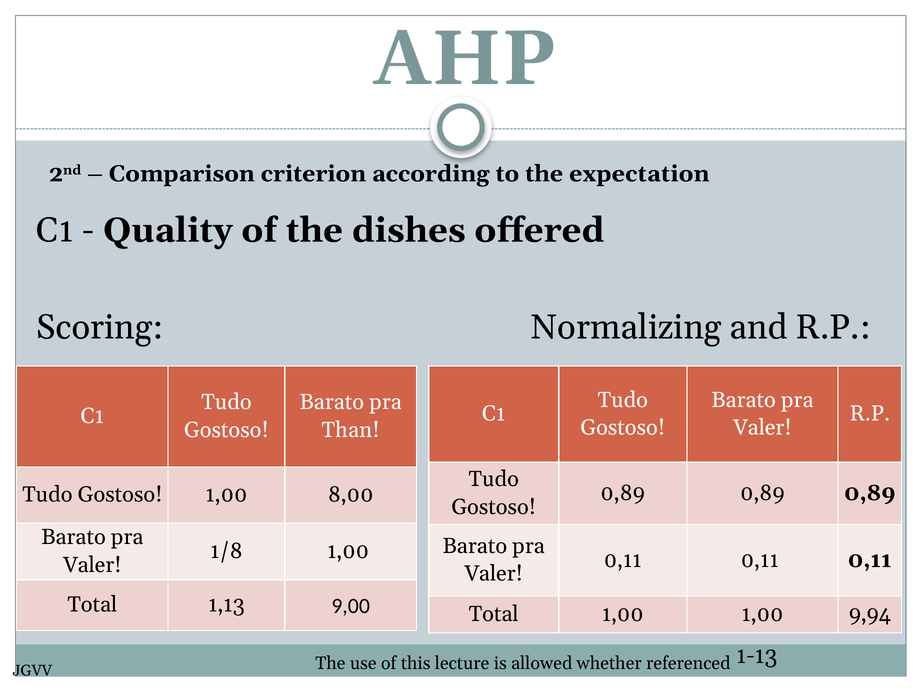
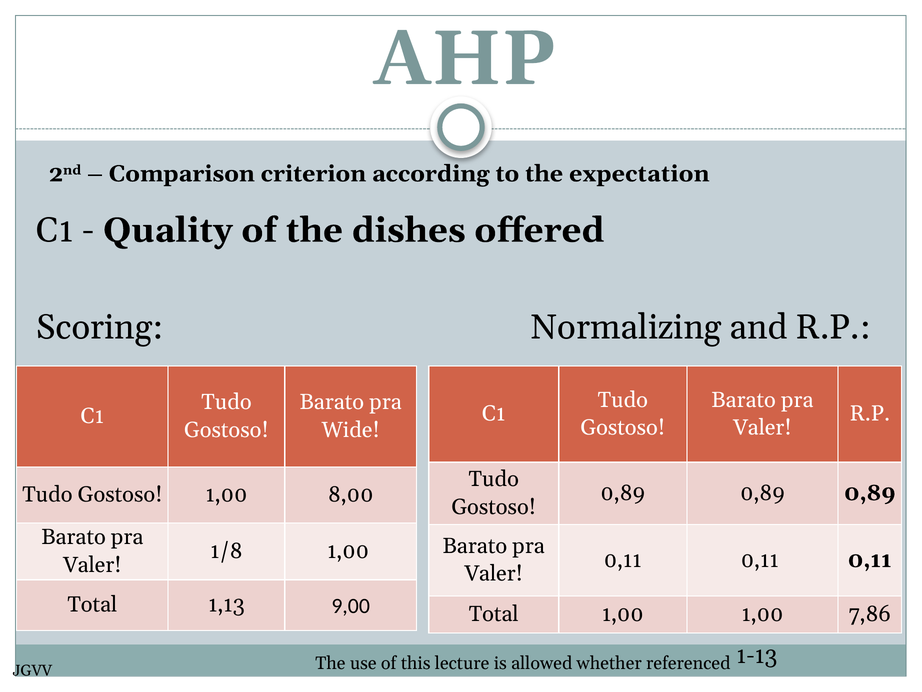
Than: Than -> Wide
9,94: 9,94 -> 7,86
